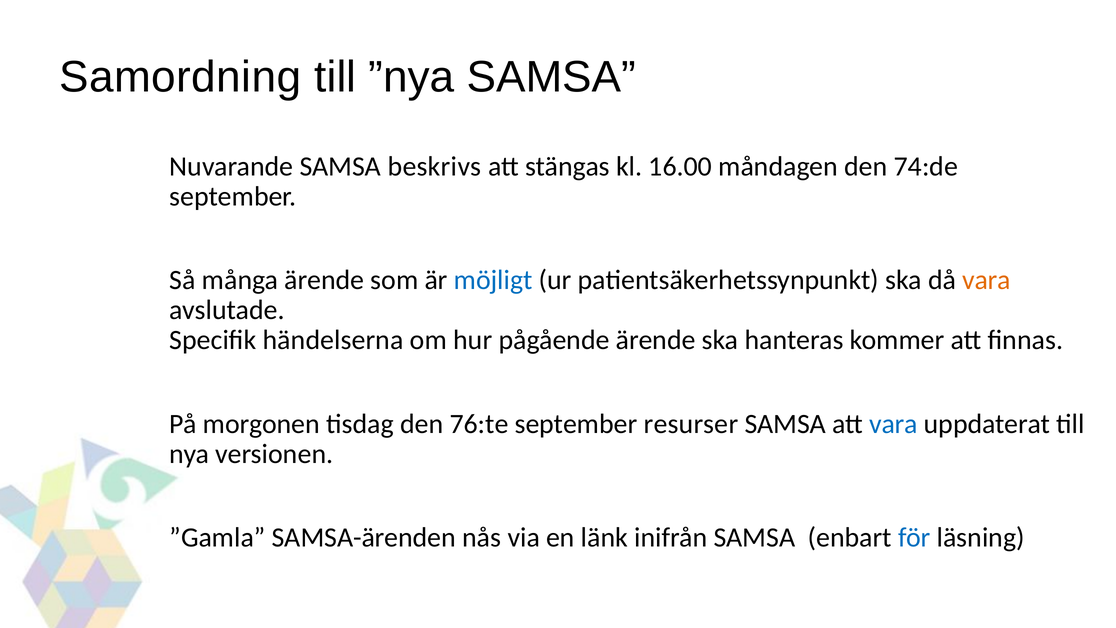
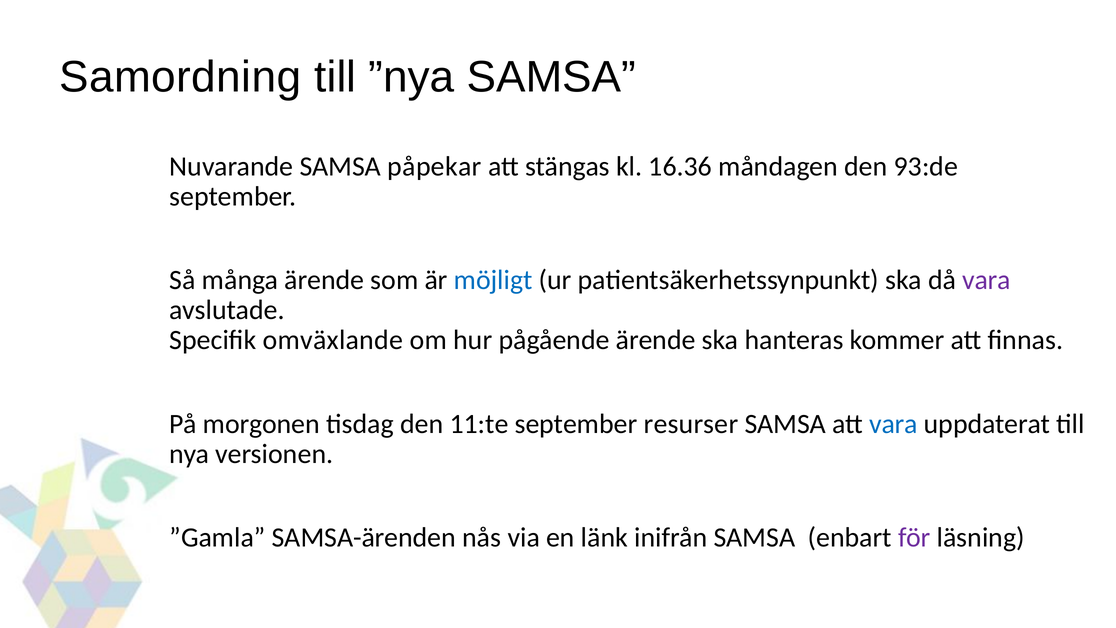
beskrivs: beskrivs -> påpekar
16.00: 16.00 -> 16.36
74:de: 74:de -> 93:de
vara at (987, 280) colour: orange -> purple
händelserna: händelserna -> omväxlande
76:te: 76:te -> 11:te
för colour: blue -> purple
